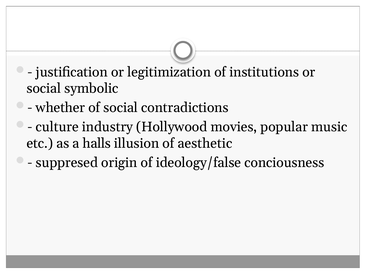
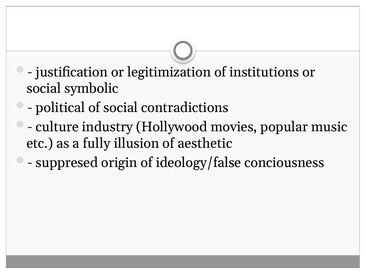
whether: whether -> political
halls: halls -> fully
